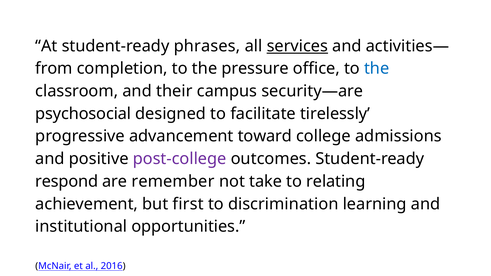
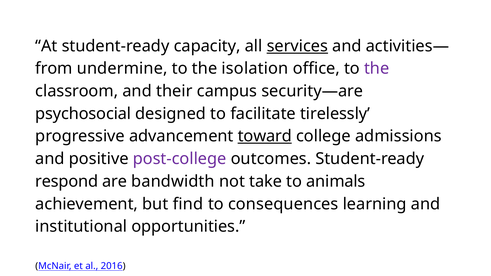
phrases: phrases -> capacity
completion: completion -> undermine
pressure: pressure -> isolation
the at (377, 69) colour: blue -> purple
toward underline: none -> present
remember: remember -> bandwidth
relating: relating -> animals
first: first -> find
discrimination: discrimination -> consequences
